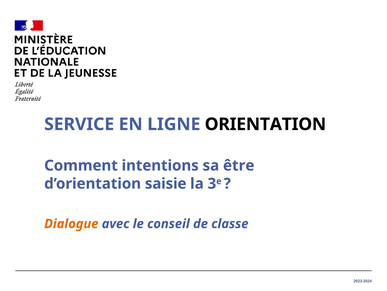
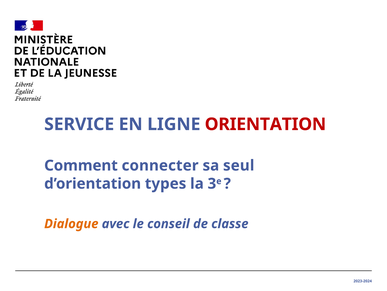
ORIENTATION colour: black -> red
intentions: intentions -> connecter
être: être -> seul
saisie: saisie -> types
